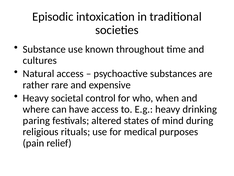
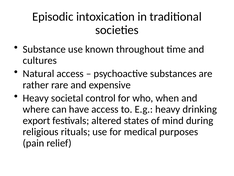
paring: paring -> export
